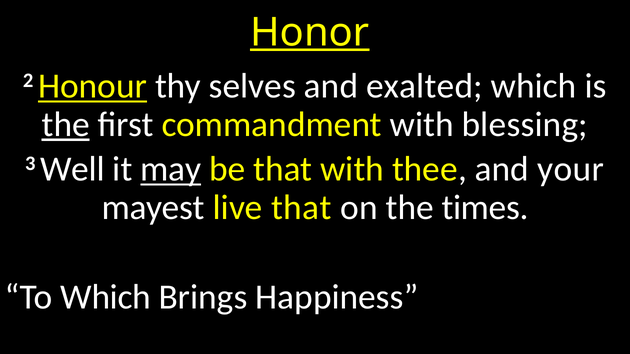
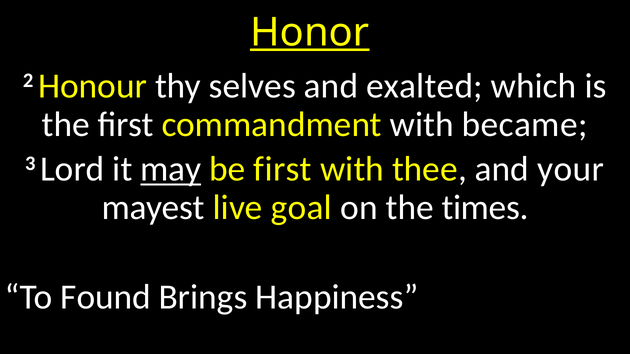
Honour underline: present -> none
the at (66, 125) underline: present -> none
blessing: blessing -> became
Well: Well -> Lord
be that: that -> first
live that: that -> goal
To Which: Which -> Found
